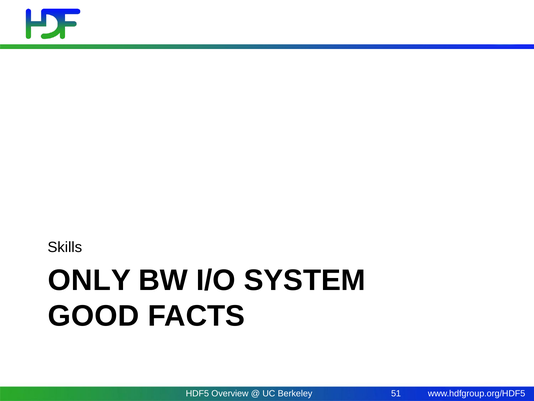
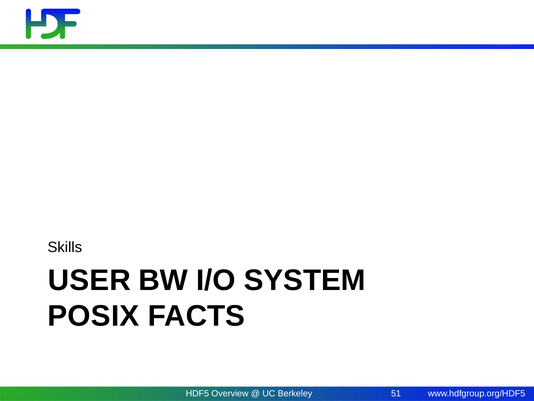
ONLY: ONLY -> USER
GOOD: GOOD -> POSIX
